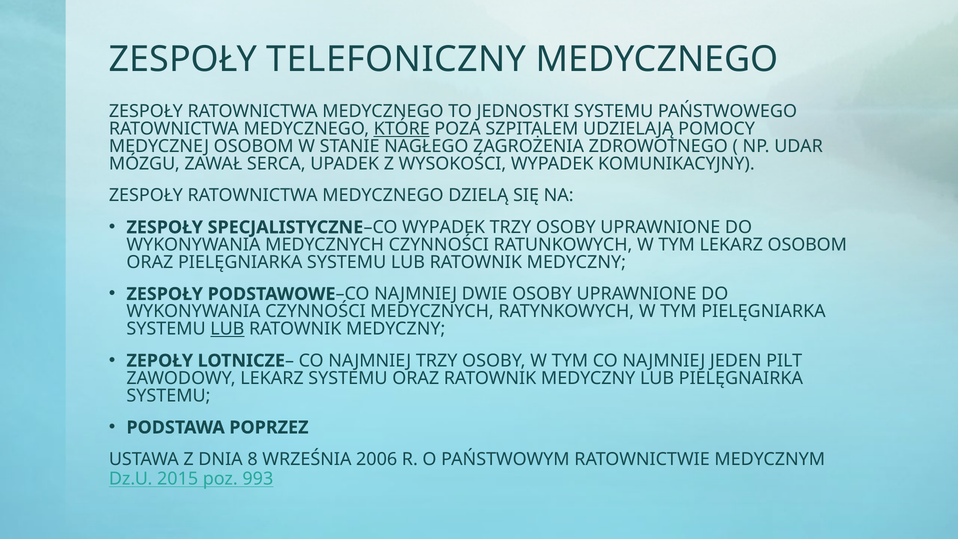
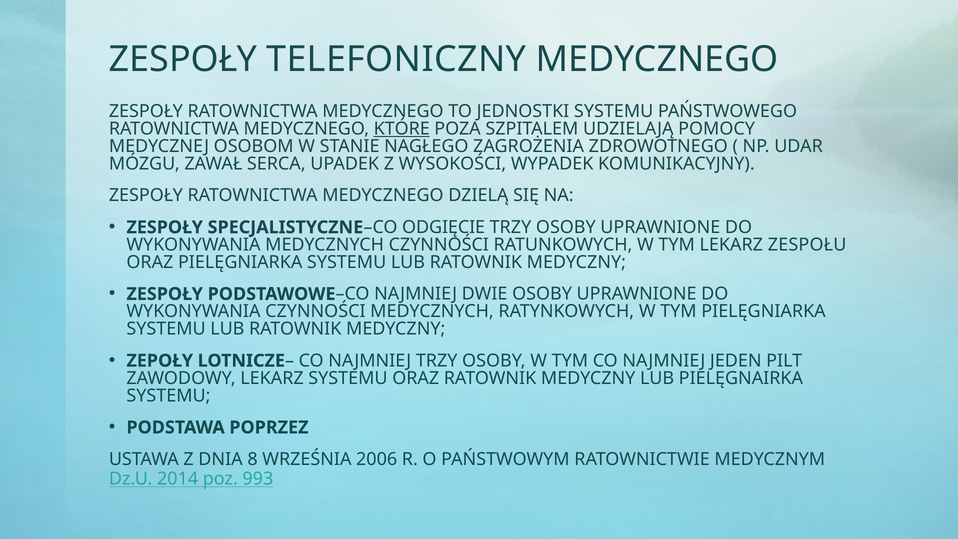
CO WYPADEK: WYPADEK -> ODGIĘCIE
LEKARZ OSOBOM: OSOBOM -> ZESPOŁU
LUB at (227, 329) underline: present -> none
2015: 2015 -> 2014
